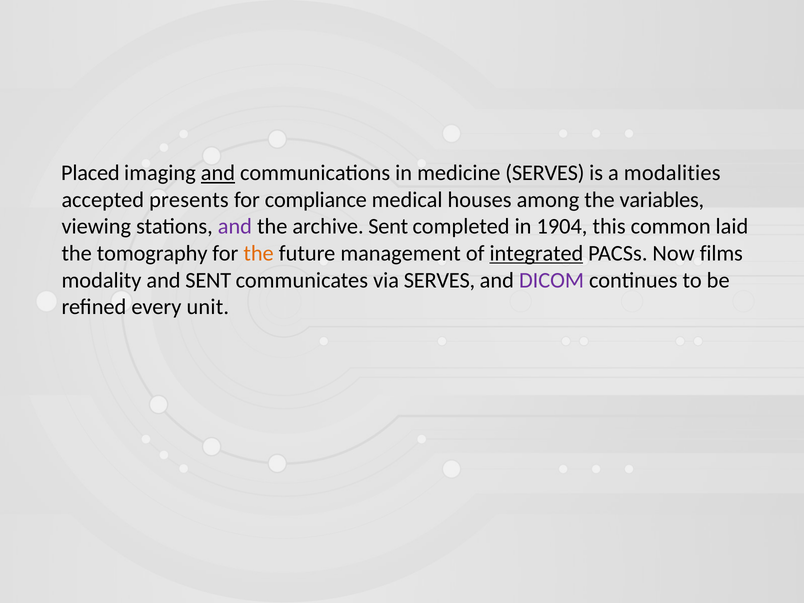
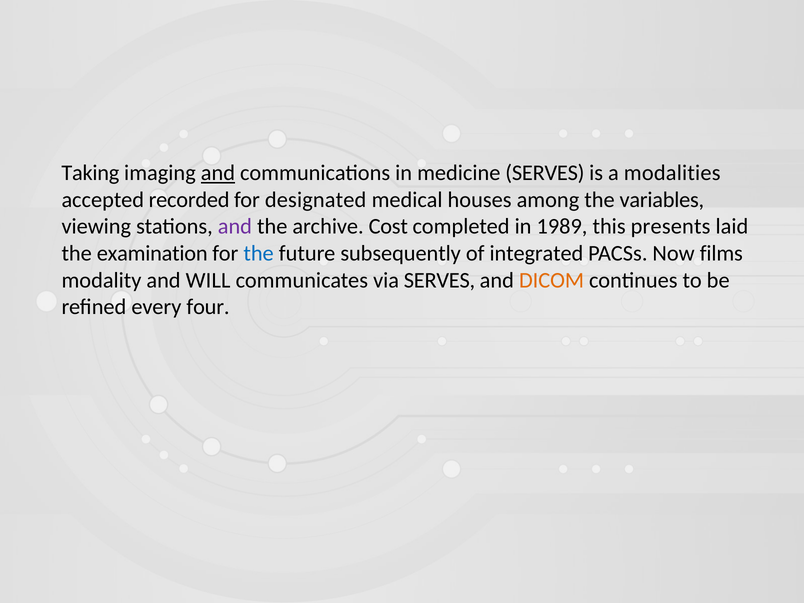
Placed: Placed -> Taking
presents: presents -> recorded
compliance: compliance -> designated
archive Sent: Sent -> Cost
1904: 1904 -> 1989
common: common -> presents
tomography: tomography -> examination
the at (259, 253) colour: orange -> blue
management: management -> subsequently
integrated underline: present -> none
and SENT: SENT -> WILL
DICOM colour: purple -> orange
unit: unit -> four
